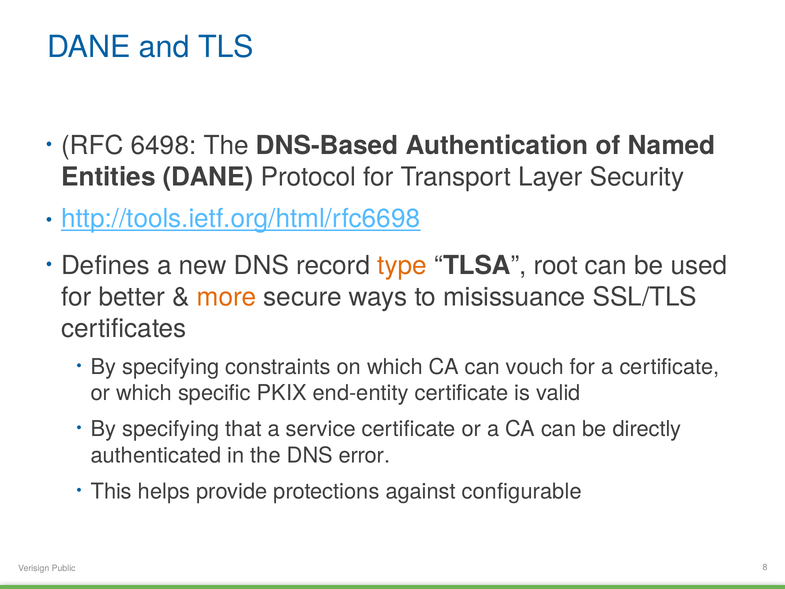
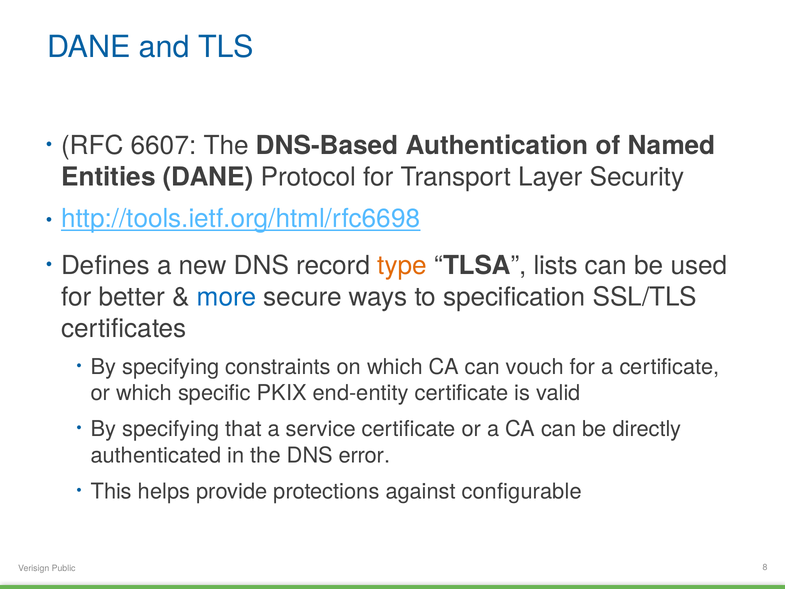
6498: 6498 -> 6607
root: root -> lists
more colour: orange -> blue
misissuance: misissuance -> specification
